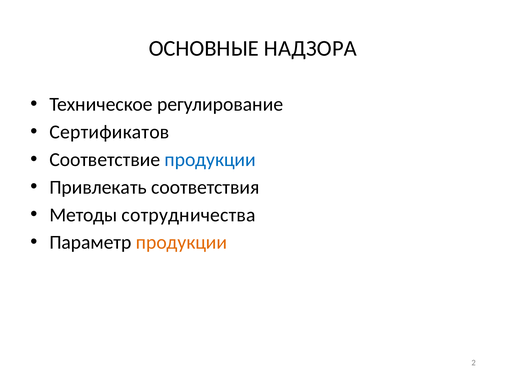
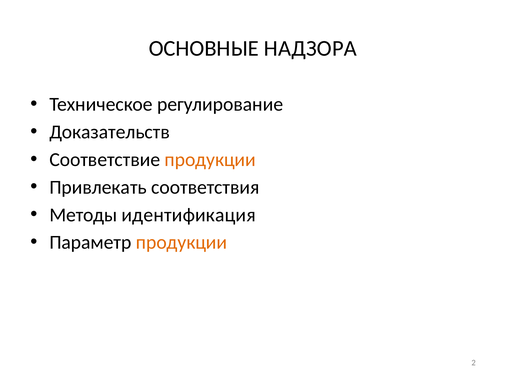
Сертификатов: Сертификатов -> Доказательств
продукции at (210, 159) colour: blue -> orange
сотрудничества: сотрудничества -> идентификация
